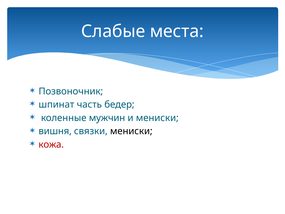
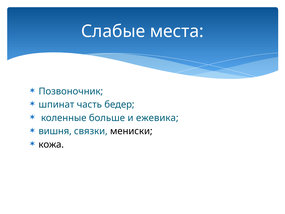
мужчин: мужчин -> больше
и мениски: мениски -> ежевика
кожа colour: red -> black
